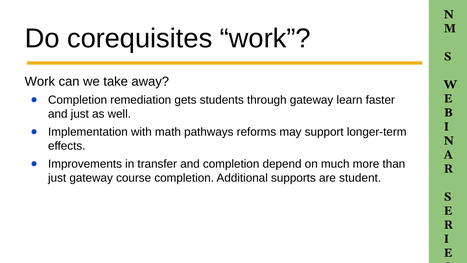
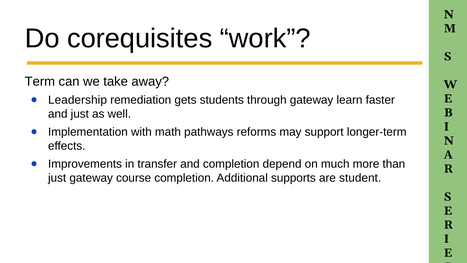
Work at (40, 81): Work -> Term
Completion at (78, 100): Completion -> Leadership
